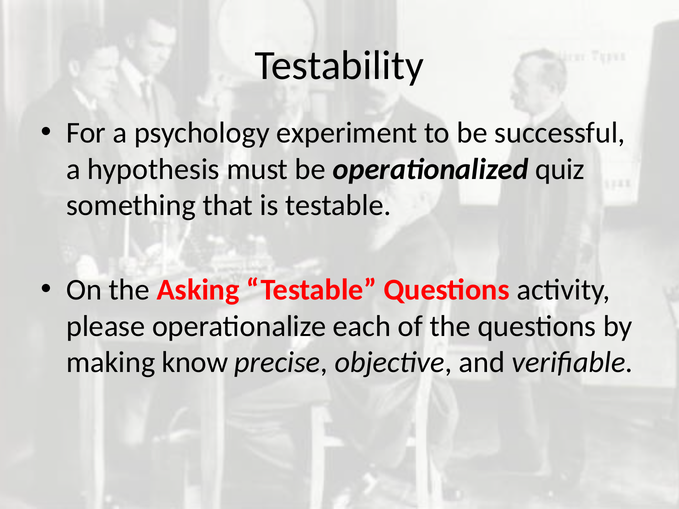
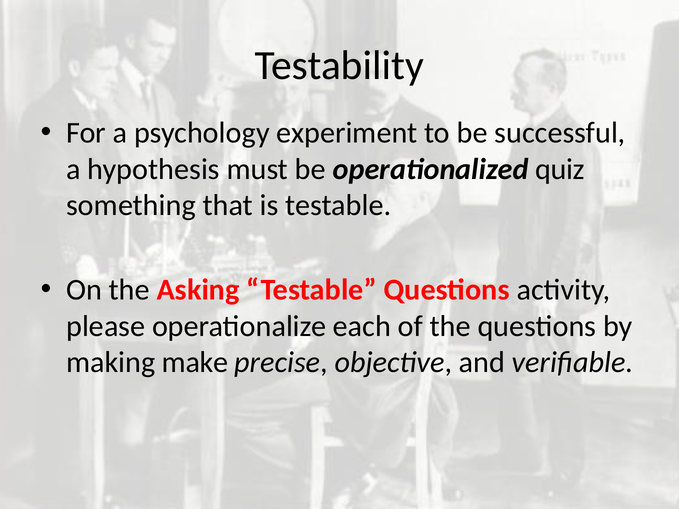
know: know -> make
